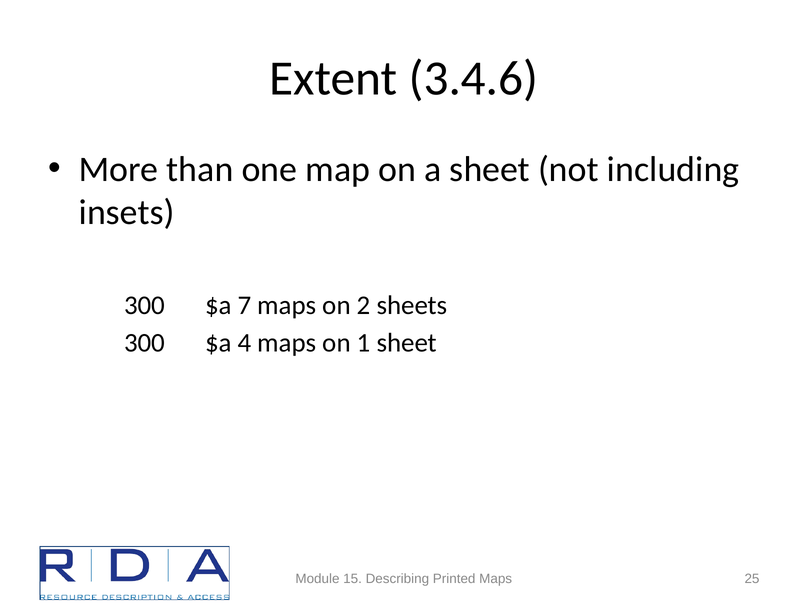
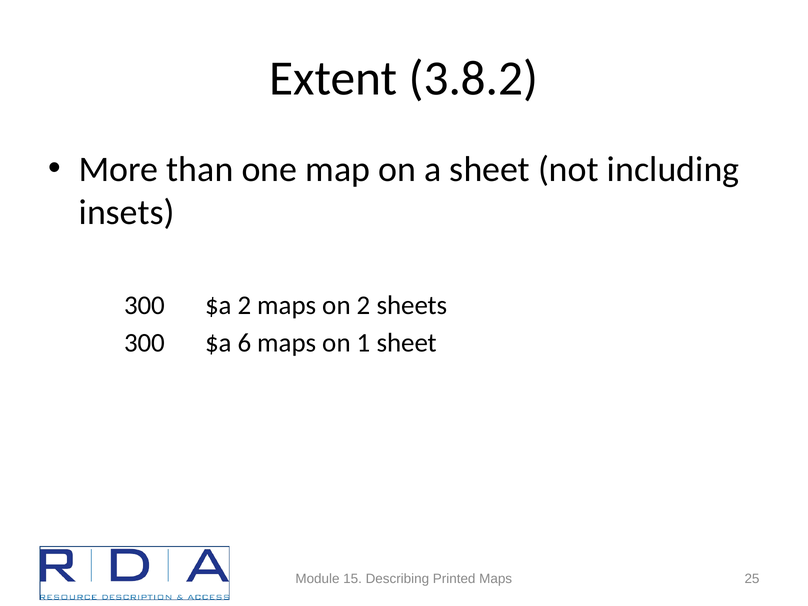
3.4.6: 3.4.6 -> 3.8.2
$a 7: 7 -> 2
4: 4 -> 6
